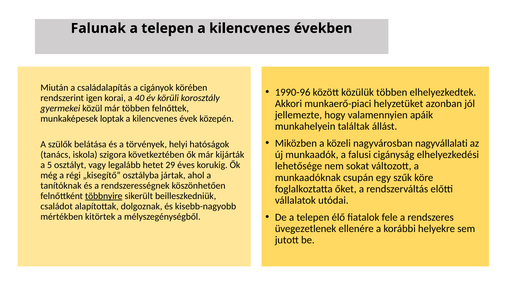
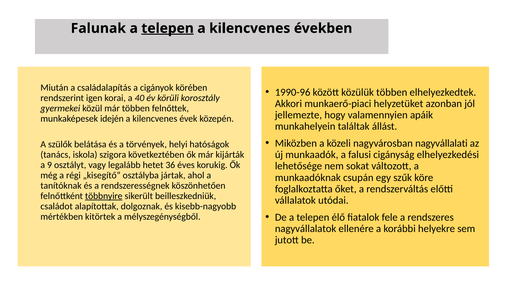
telepen at (168, 28) underline: none -> present
loptak: loptak -> idején
5: 5 -> 9
29: 29 -> 36
üvegezetlenek: üvegezetlenek -> nagyvállalatok
